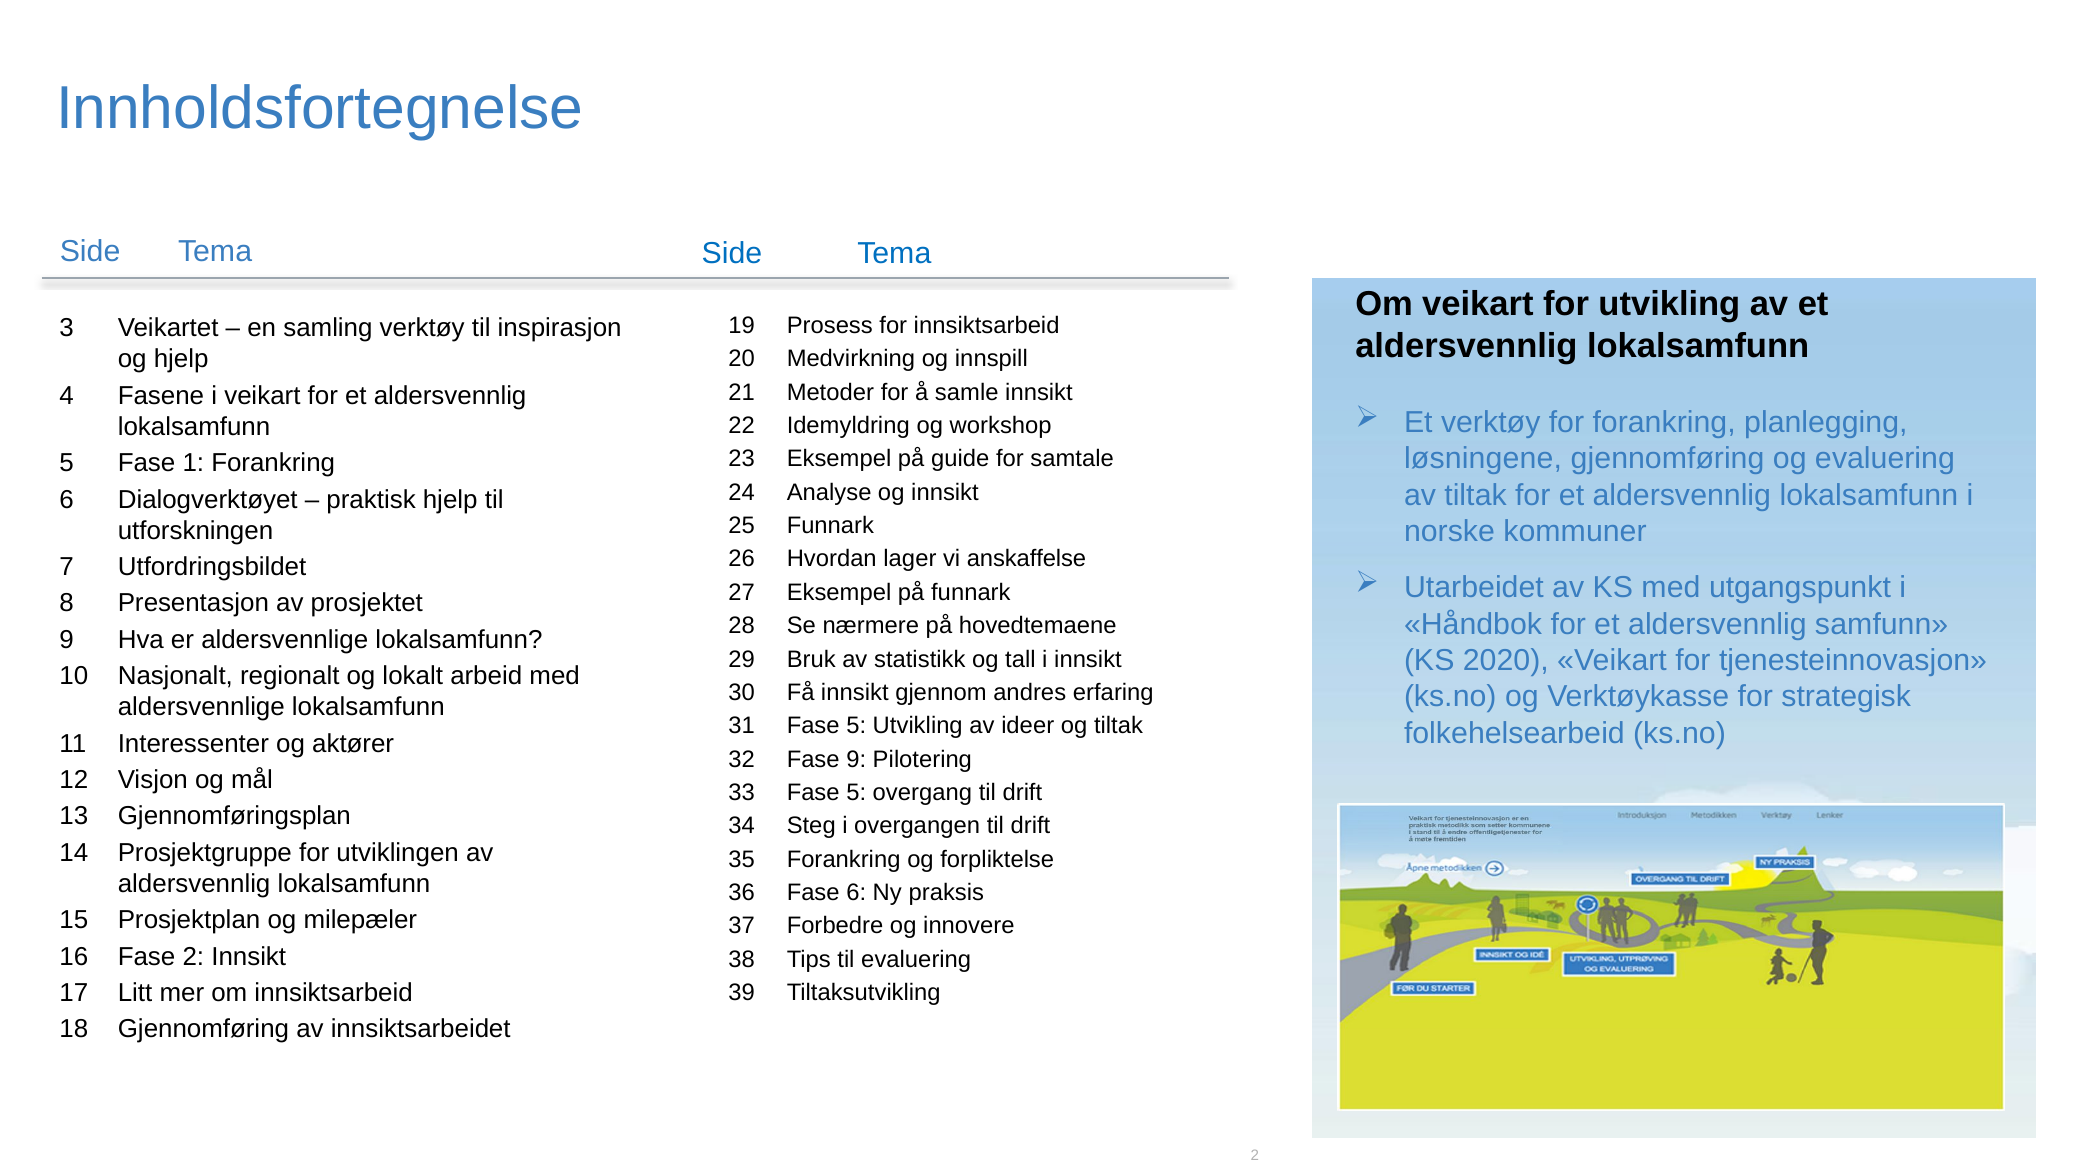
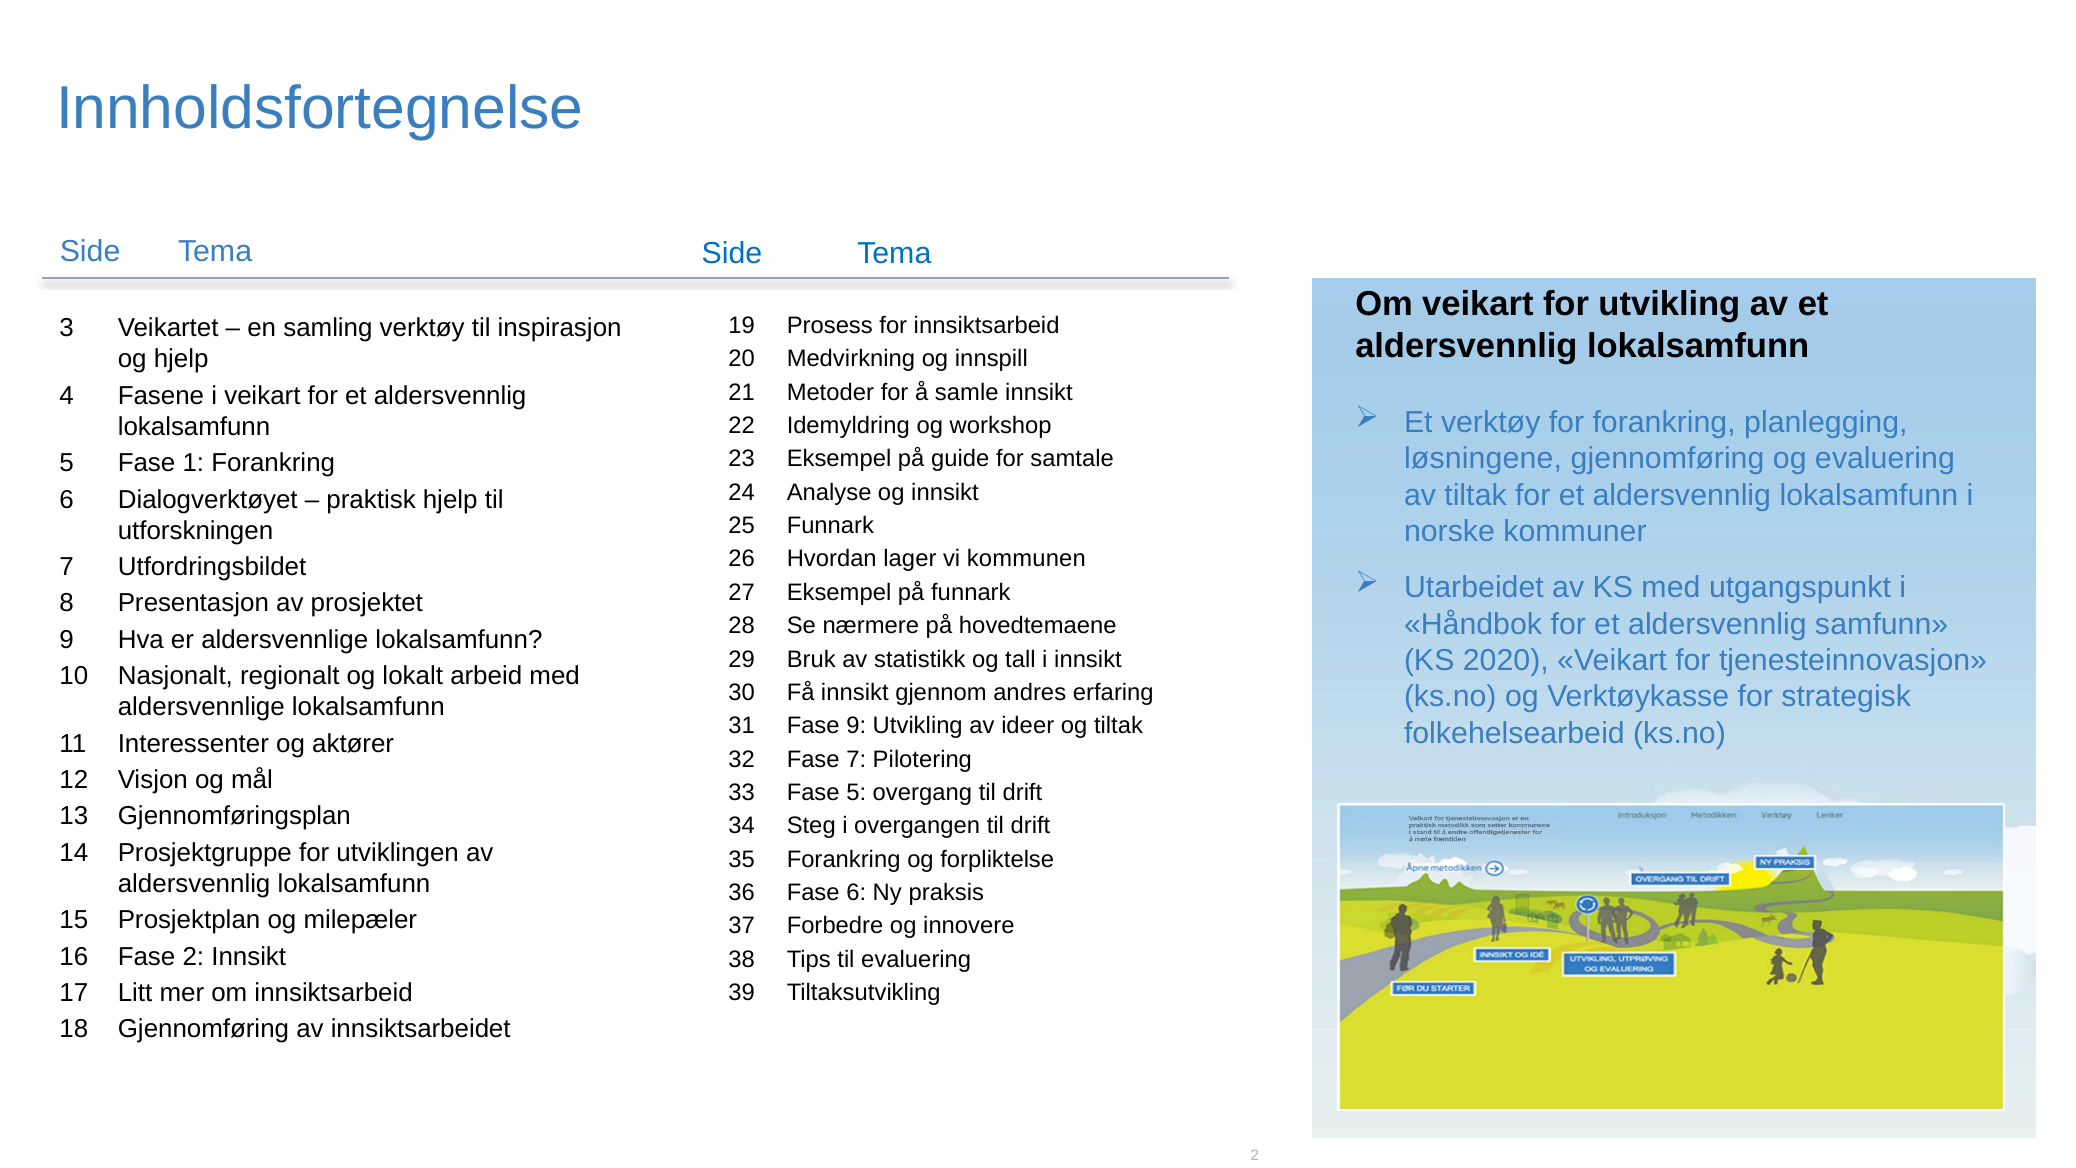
anskaffelse: anskaffelse -> kommunen
5 at (856, 726): 5 -> 9
Fase 9: 9 -> 7
